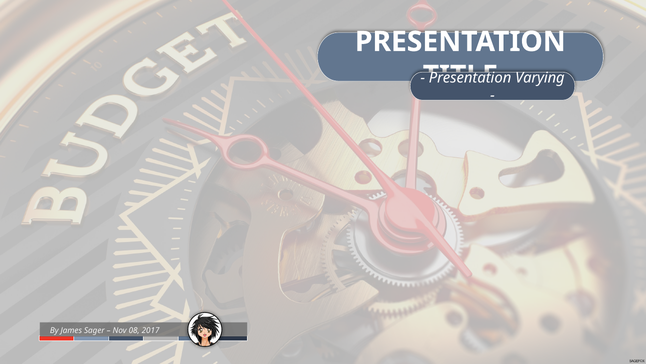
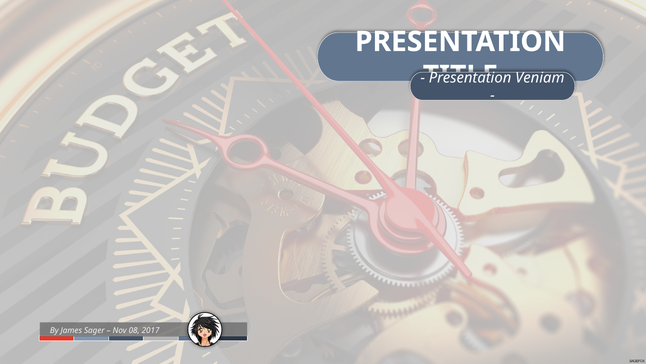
Varying: Varying -> Veniam
